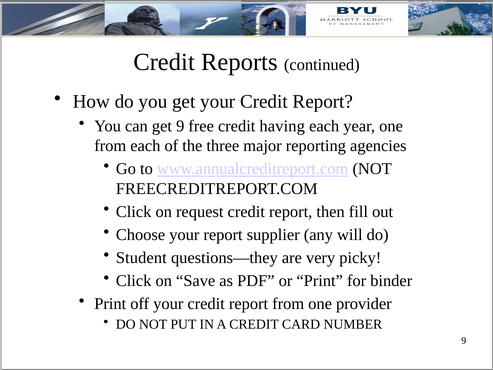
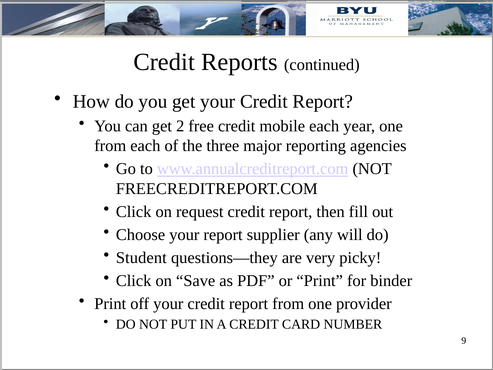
get 9: 9 -> 2
having: having -> mobile
